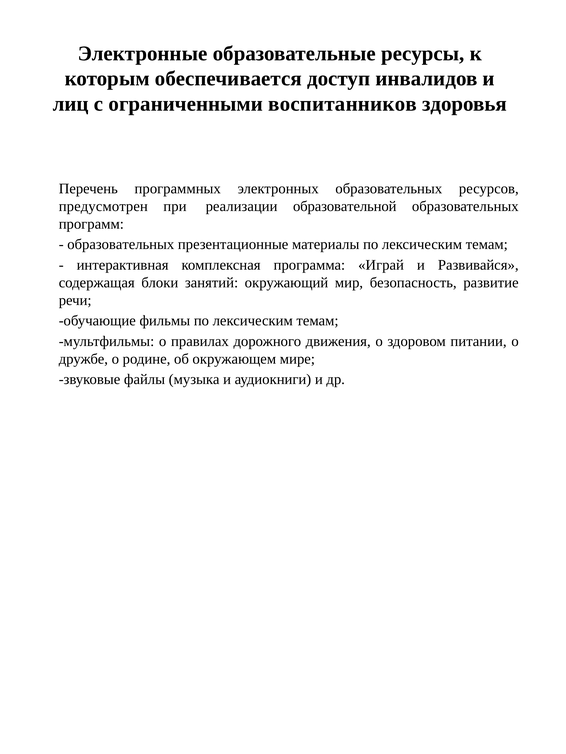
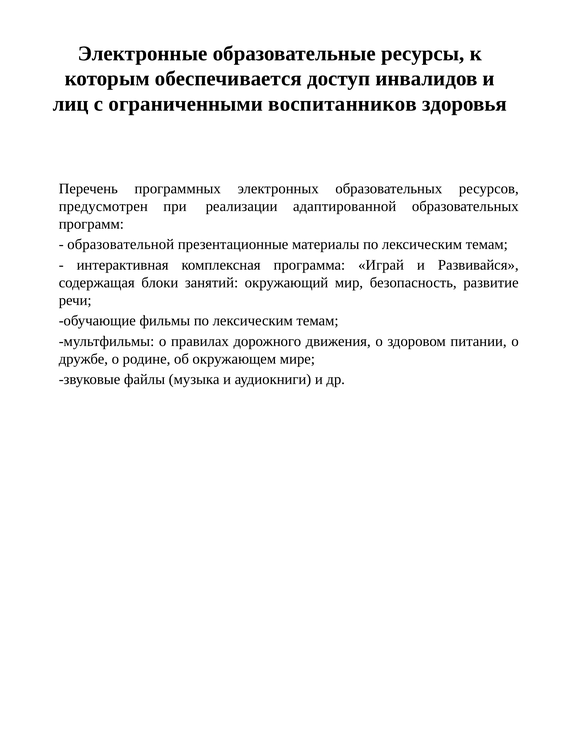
образовательной: образовательной -> адаптированной
образовательных at (121, 245): образовательных -> образовательной
